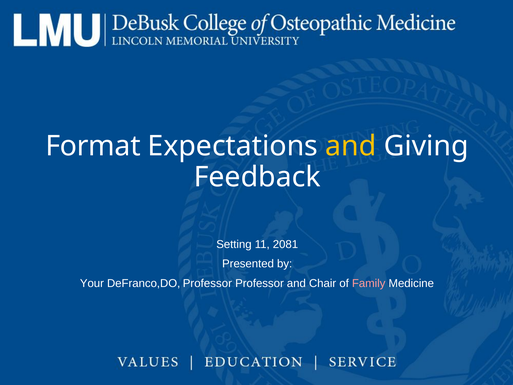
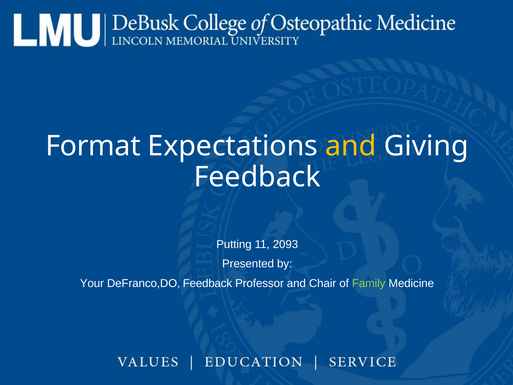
Setting: Setting -> Putting
2081: 2081 -> 2093
DeFranco,DO Professor: Professor -> Feedback
Family colour: pink -> light green
